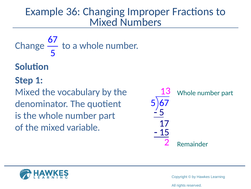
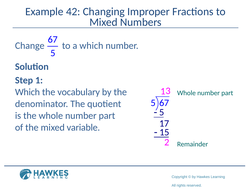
36: 36 -> 42
a whole: whole -> which
Mixed at (27, 92): Mixed -> Which
